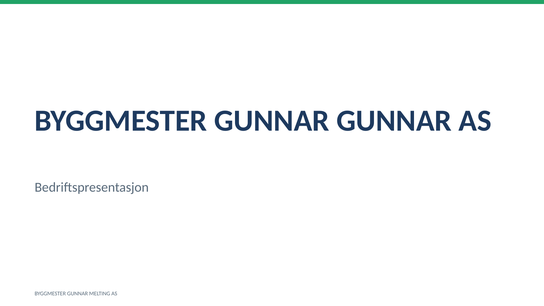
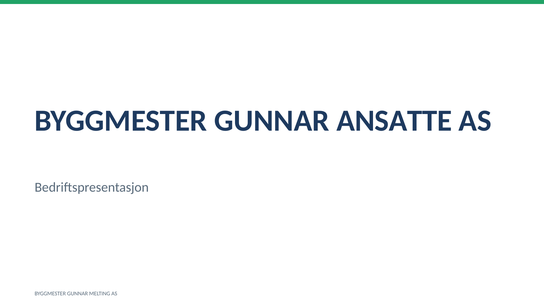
GUNNAR GUNNAR: GUNNAR -> ANSATTE
